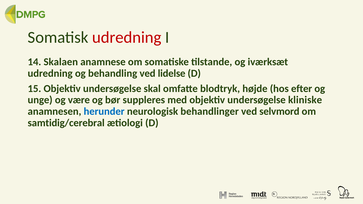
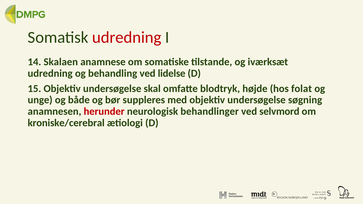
efter: efter -> folat
være: være -> både
kliniske: kliniske -> søgning
herunder colour: blue -> red
samtidig/cerebral: samtidig/cerebral -> kroniske/cerebral
